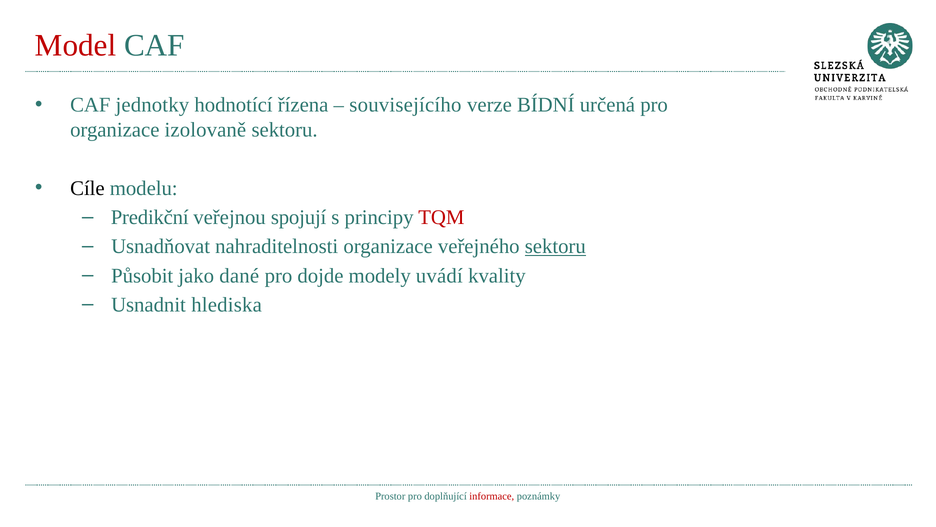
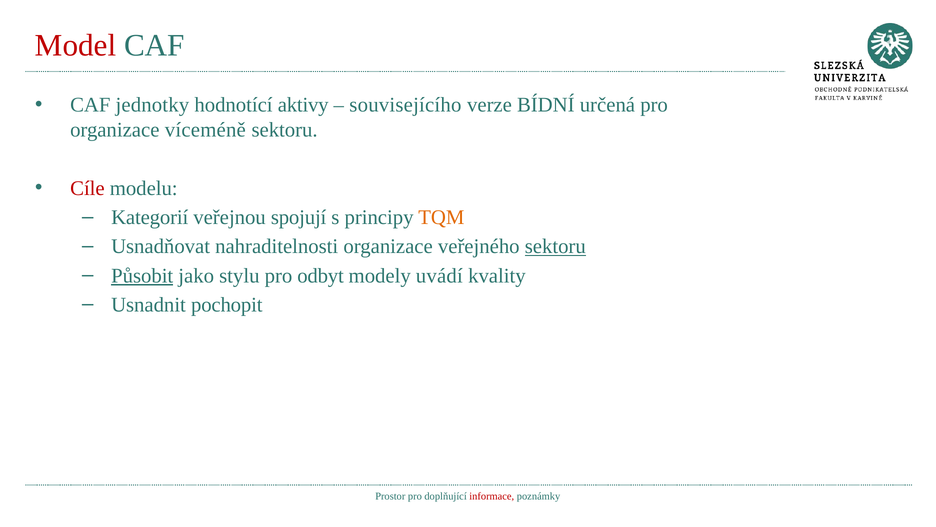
řízena: řízena -> aktivy
izolovaně: izolovaně -> víceméně
Cíle colour: black -> red
Predikční: Predikční -> Kategorií
TQM colour: red -> orange
Působit underline: none -> present
dané: dané -> stylu
dojde: dojde -> odbyt
hlediska: hlediska -> pochopit
